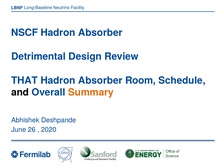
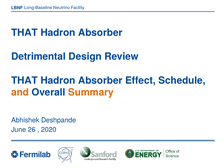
NSCF at (25, 33): NSCF -> THAT
Room: Room -> Effect
and colour: black -> orange
